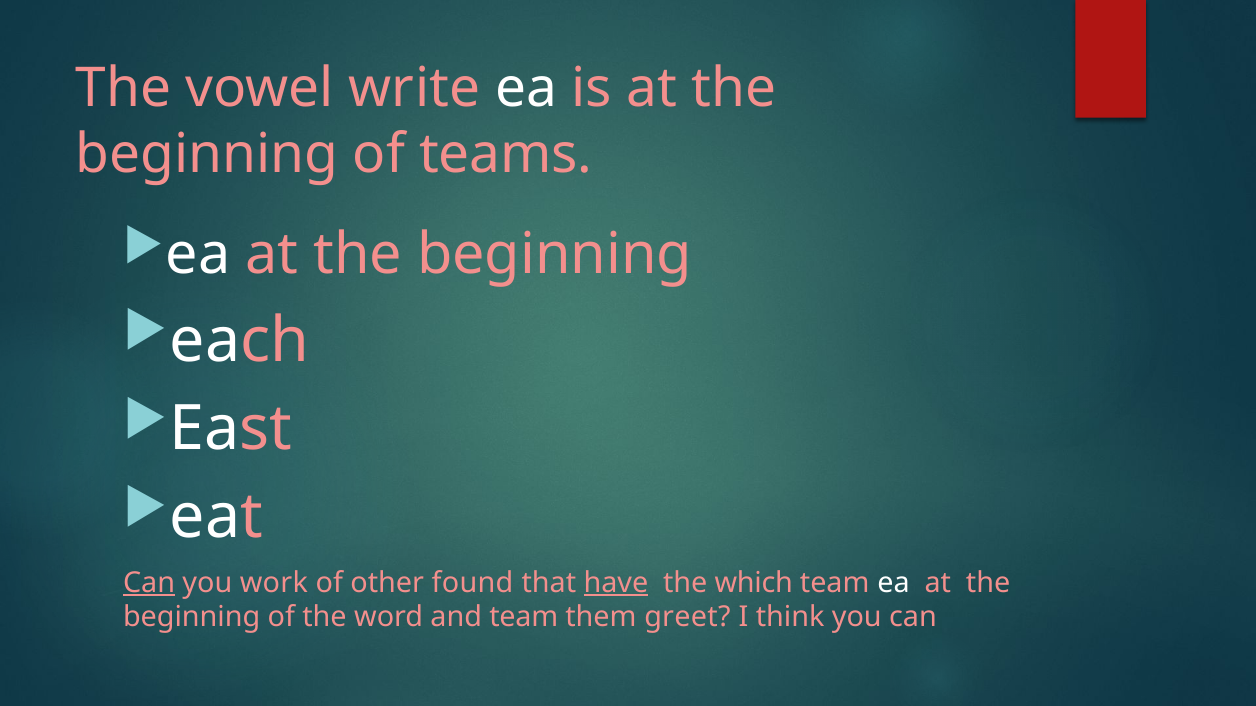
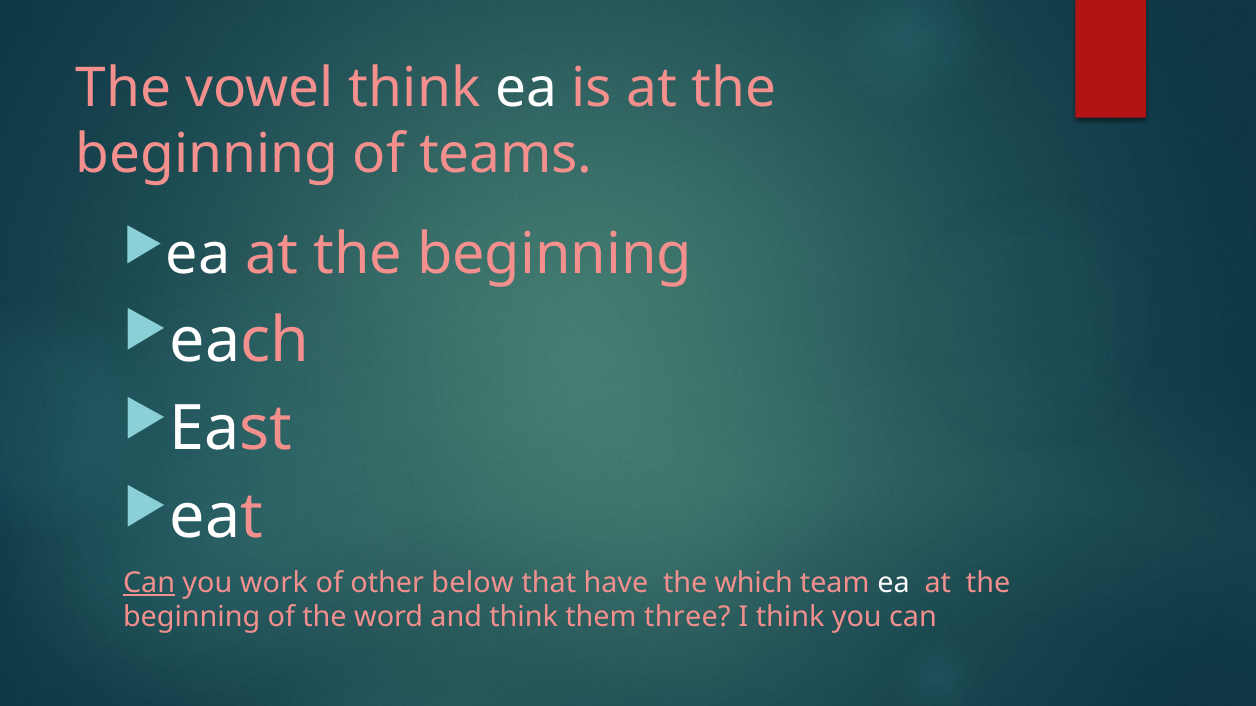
vowel write: write -> think
found: found -> below
have underline: present -> none
and team: team -> think
greet: greet -> three
